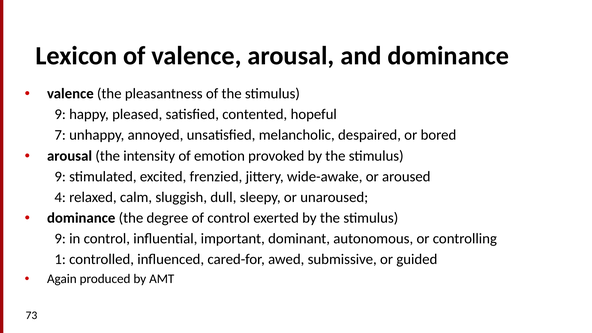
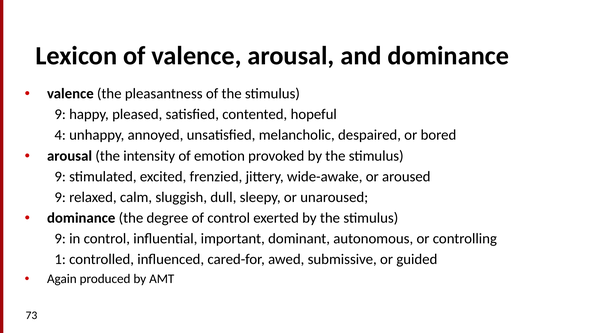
7: 7 -> 4
4 at (60, 197): 4 -> 9
